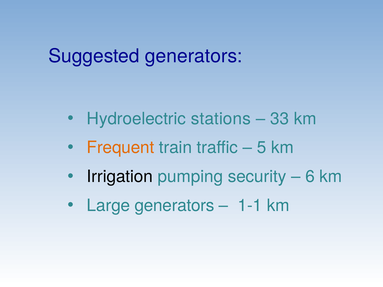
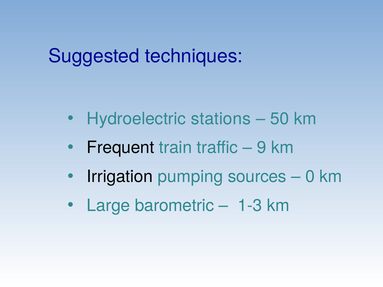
Suggested generators: generators -> techniques
33: 33 -> 50
Frequent colour: orange -> black
5: 5 -> 9
security: security -> sources
6: 6 -> 0
Large generators: generators -> barometric
1-1: 1-1 -> 1-3
